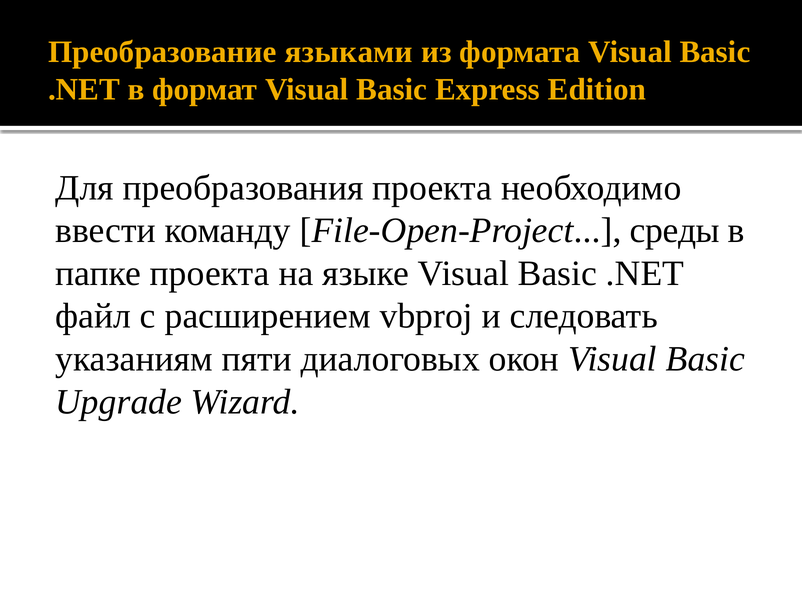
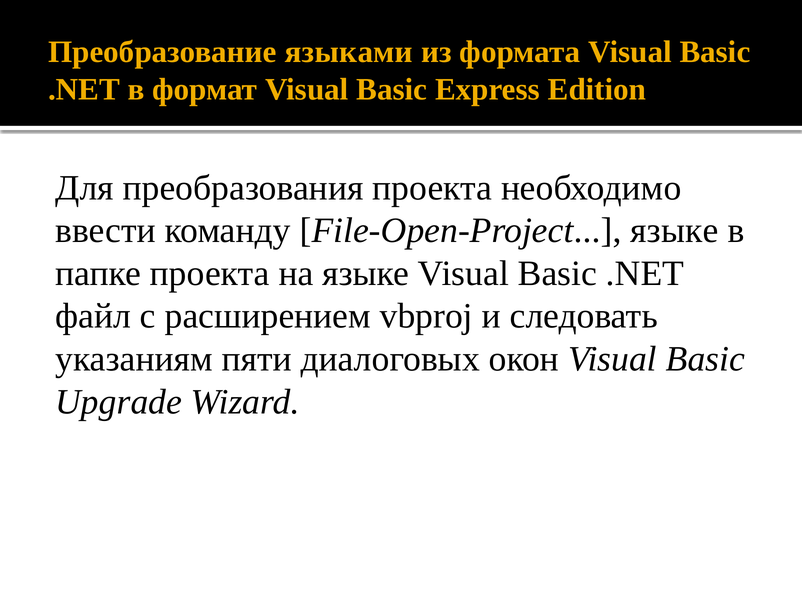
File-Open-Project среды: среды -> языке
